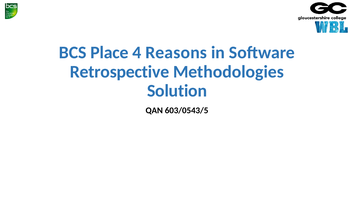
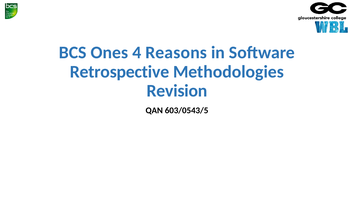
Place: Place -> Ones
Solution: Solution -> Revision
